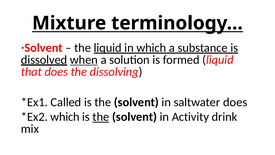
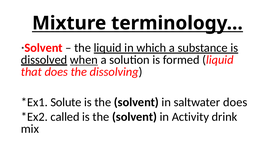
Called: Called -> Solute
which at (65, 117): which -> called
the at (101, 117) underline: present -> none
